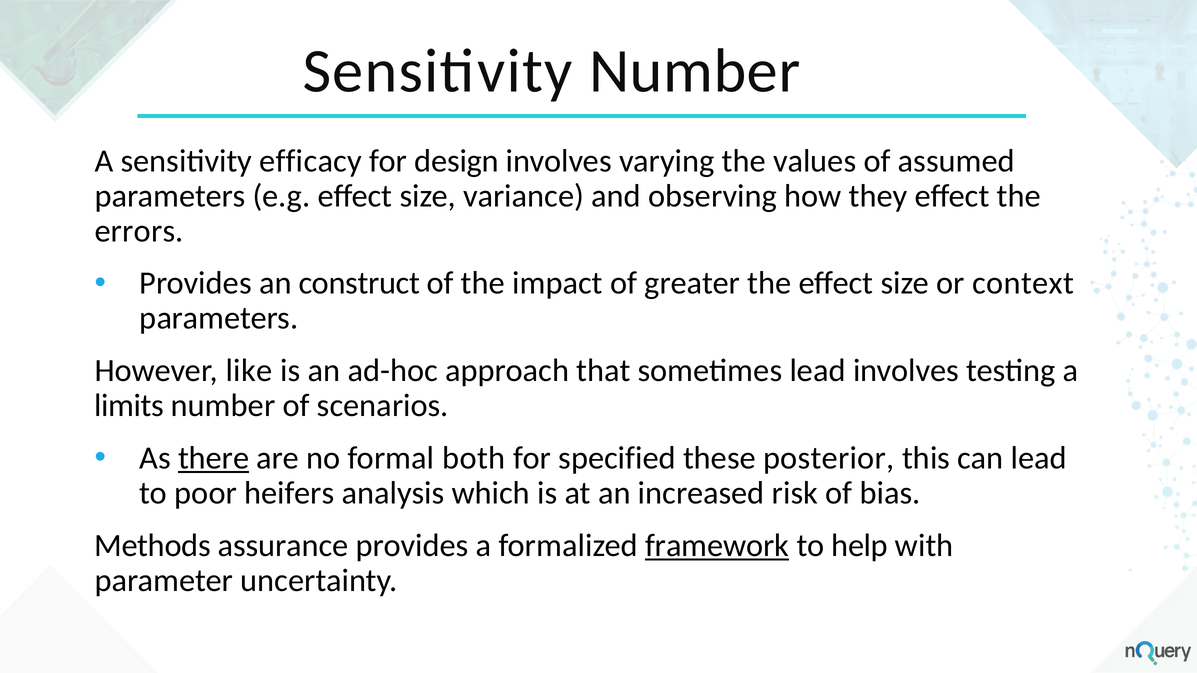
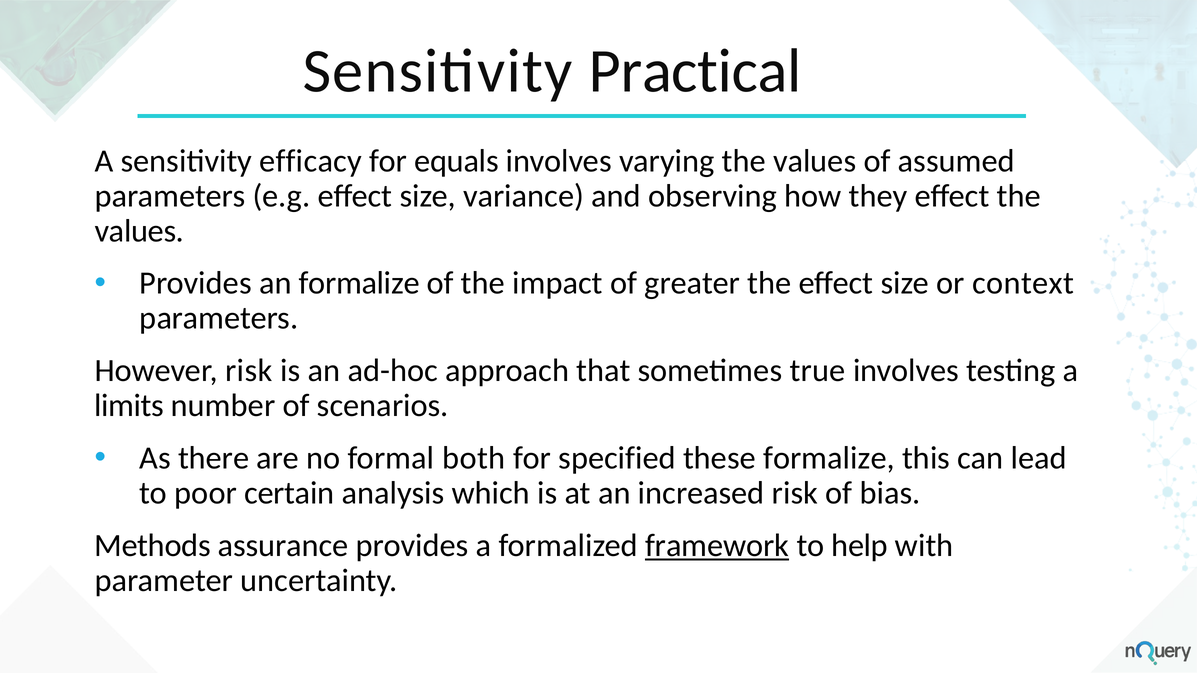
Sensitivity Number: Number -> Practical
design: design -> equals
errors at (139, 231): errors -> values
an construct: construct -> formalize
However like: like -> risk
sometimes lead: lead -> true
there underline: present -> none
these posterior: posterior -> formalize
heifers: heifers -> certain
